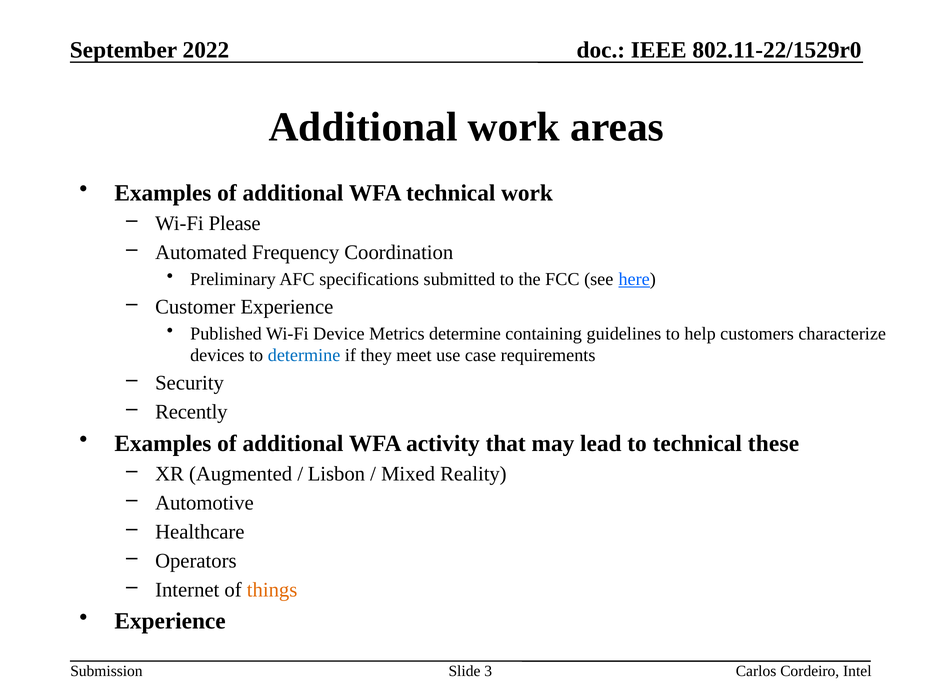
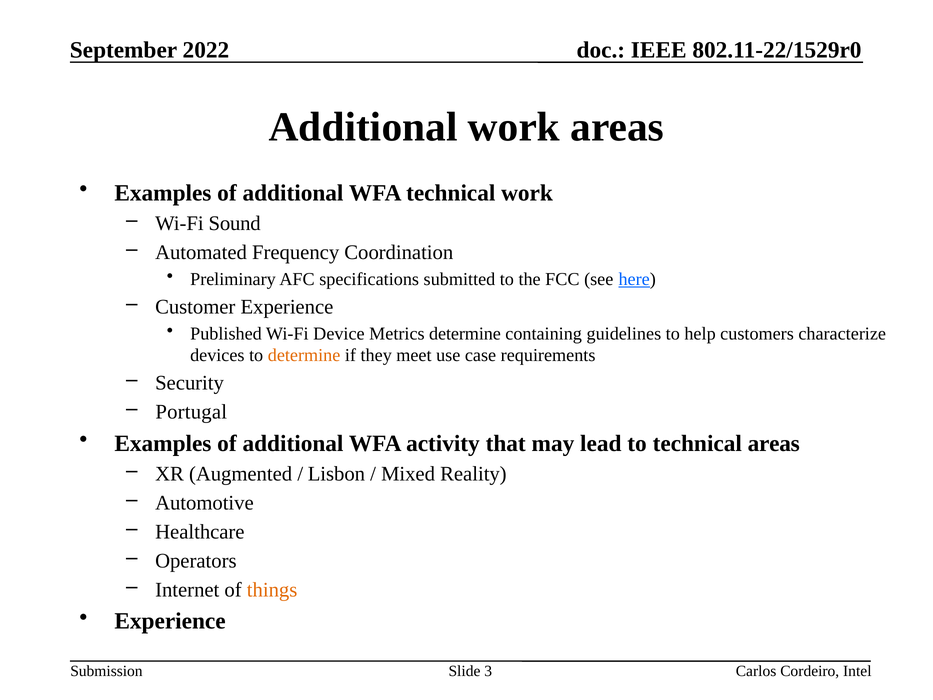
Please: Please -> Sound
determine at (304, 355) colour: blue -> orange
Recently: Recently -> Portugal
technical these: these -> areas
